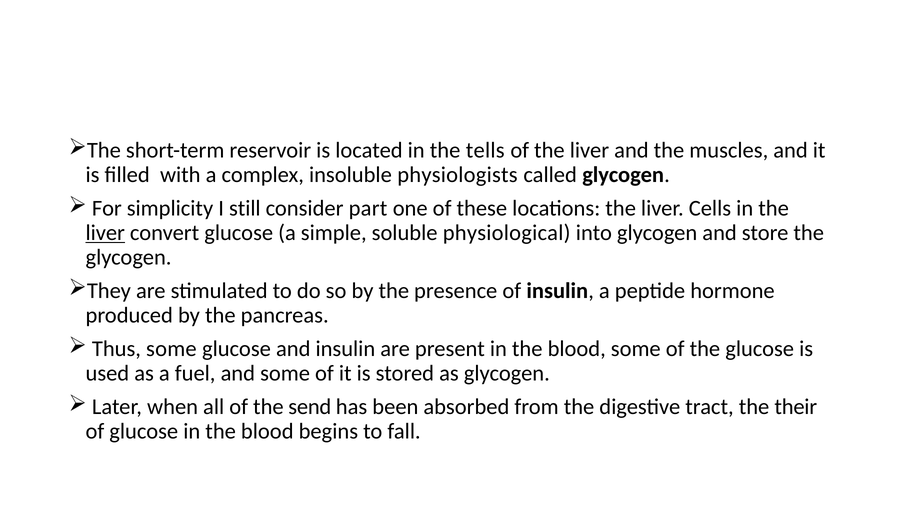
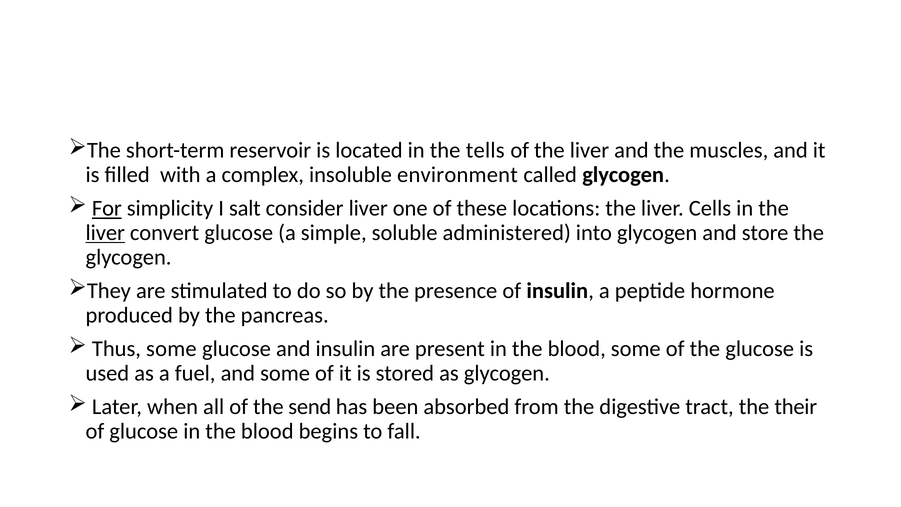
physiologists: physiologists -> environment
For underline: none -> present
still: still -> salt
consider part: part -> liver
physiological: physiological -> administered
